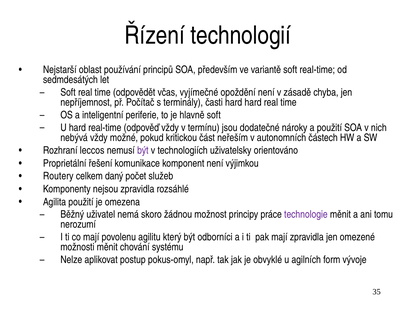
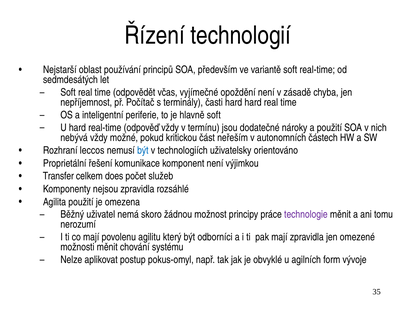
být at (143, 150) colour: purple -> blue
Routery: Routery -> Transfer
daný: daný -> does
